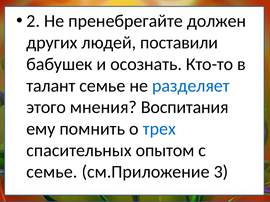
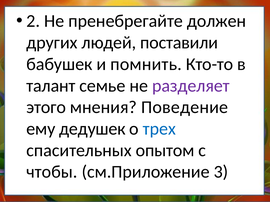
осознать: осознать -> помнить
разделяет colour: blue -> purple
Воспитания: Воспитания -> Поведение
помнить: помнить -> дедушек
семье at (52, 172): семье -> чтобы
